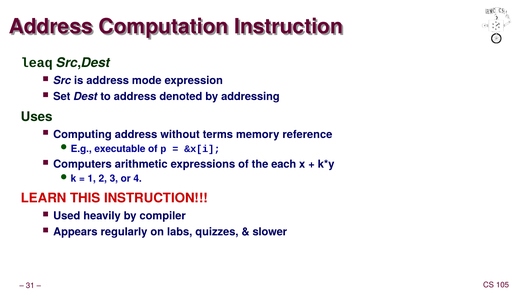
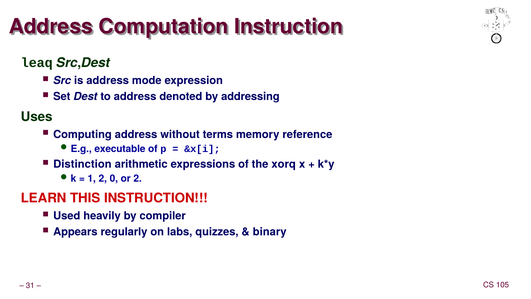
Computers: Computers -> Distinction
each: each -> xorq
3: 3 -> 0
or 4: 4 -> 2
slower: slower -> binary
